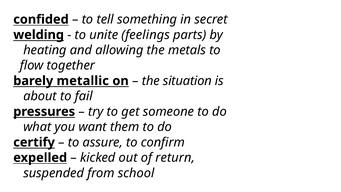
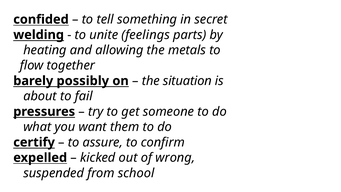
metallic: metallic -> possibly
return: return -> wrong
